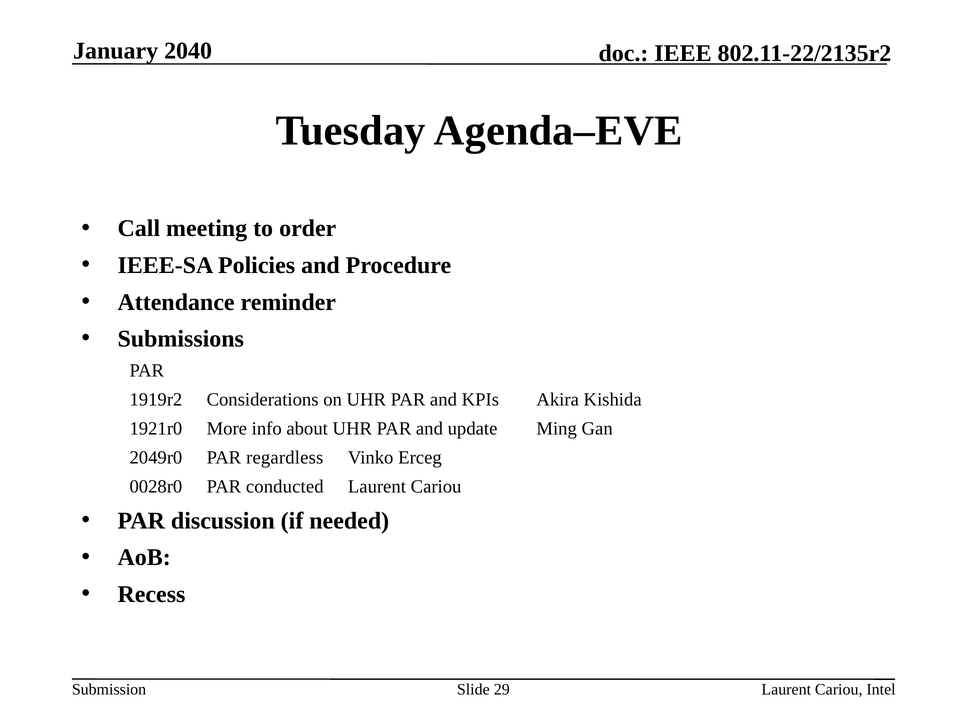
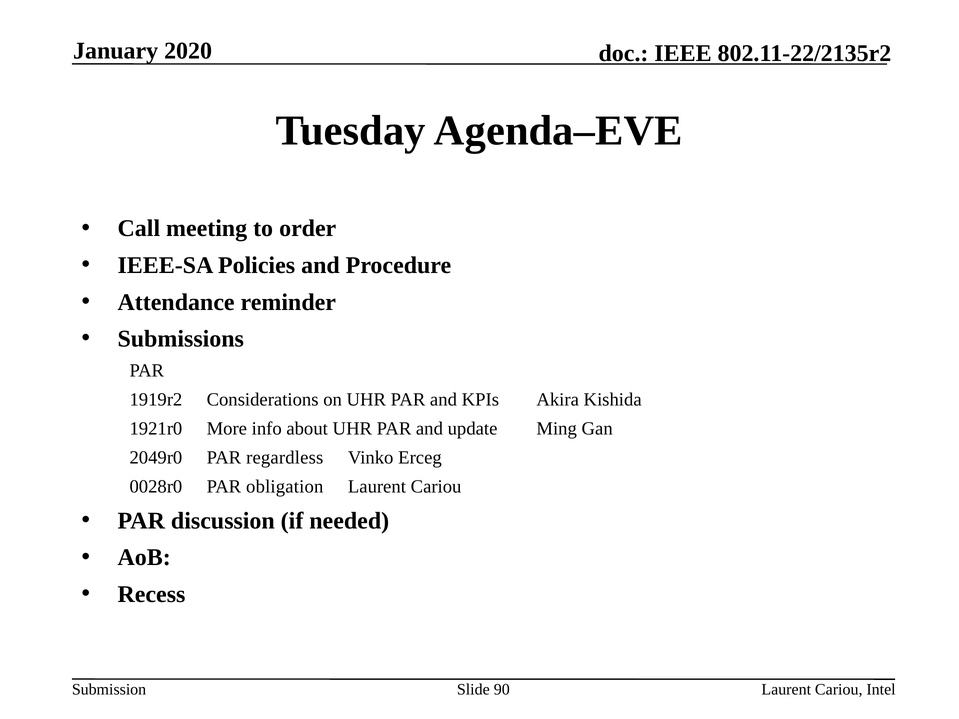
2040: 2040 -> 2020
conducted: conducted -> obligation
29: 29 -> 90
